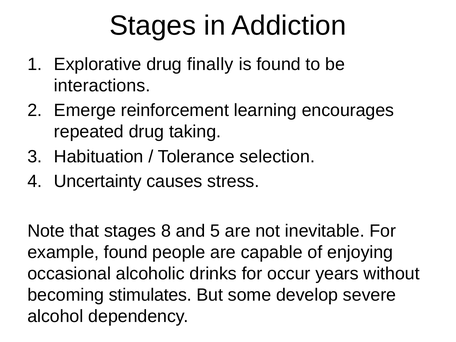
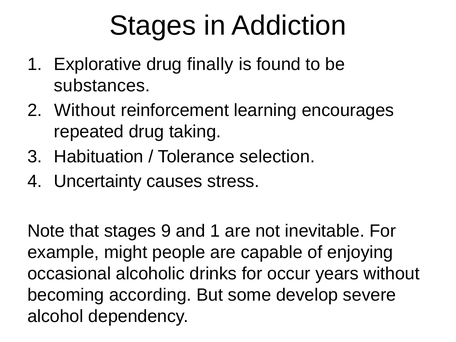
interactions: interactions -> substances
Emerge at (85, 110): Emerge -> Without
8: 8 -> 9
and 5: 5 -> 1
example found: found -> might
stimulates: stimulates -> according
